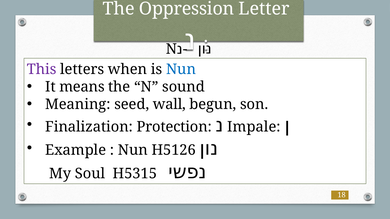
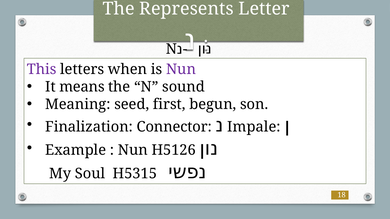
Oppression: Oppression -> Represents
Nun at (181, 69) colour: blue -> purple
wall: wall -> first
Protection: Protection -> Connector
